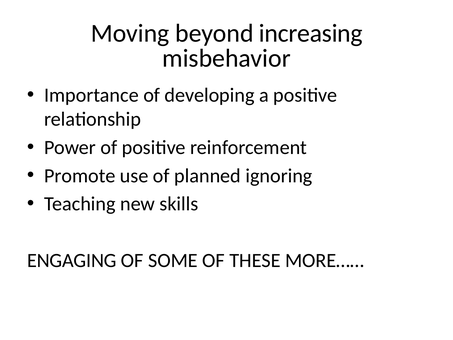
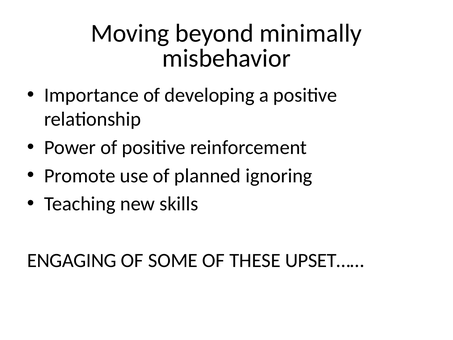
increasing: increasing -> minimally
MORE……: MORE…… -> UPSET……
